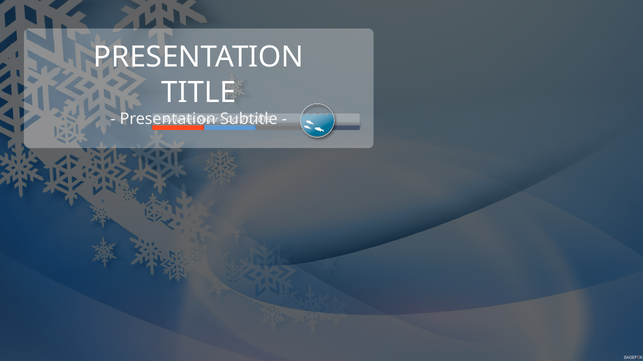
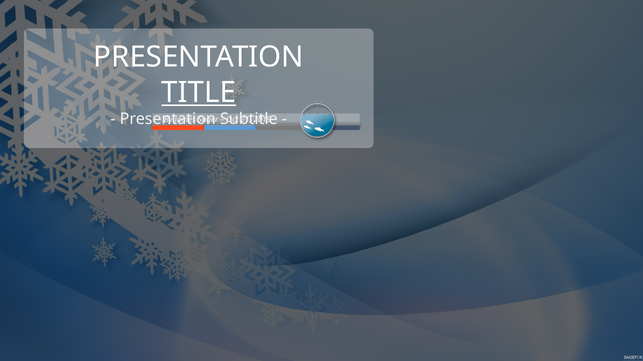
TITLE underline: none -> present
